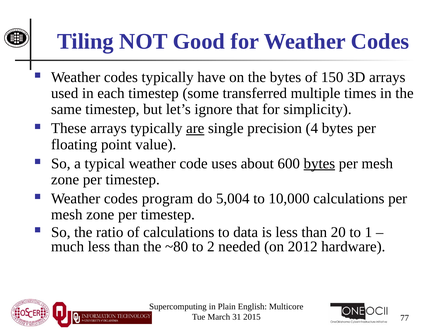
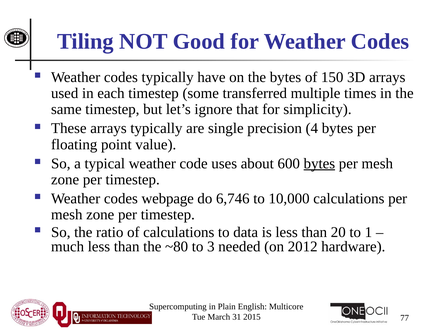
are underline: present -> none
program: program -> webpage
5,004: 5,004 -> 6,746
2: 2 -> 3
